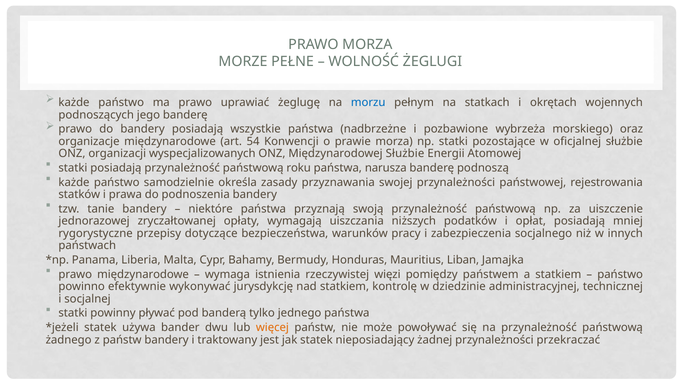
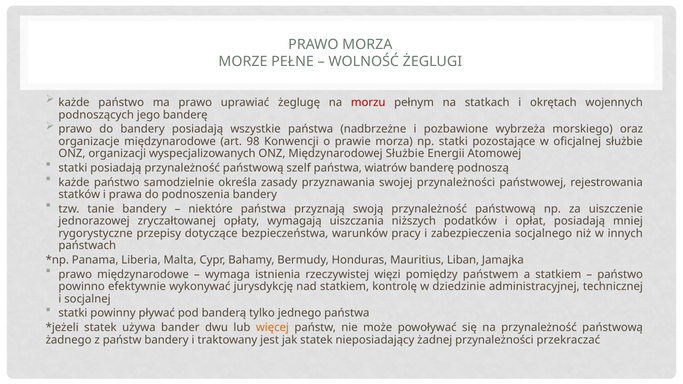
morzu colour: blue -> red
54: 54 -> 98
roku: roku -> szelf
narusza: narusza -> wiatrów
